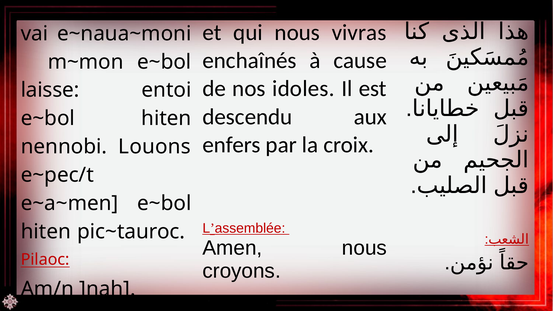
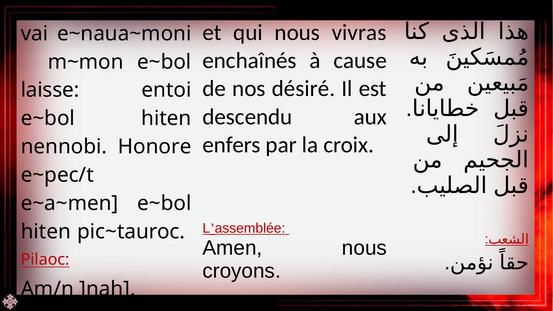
idoles: idoles -> désiré
Louons: Louons -> Honore
